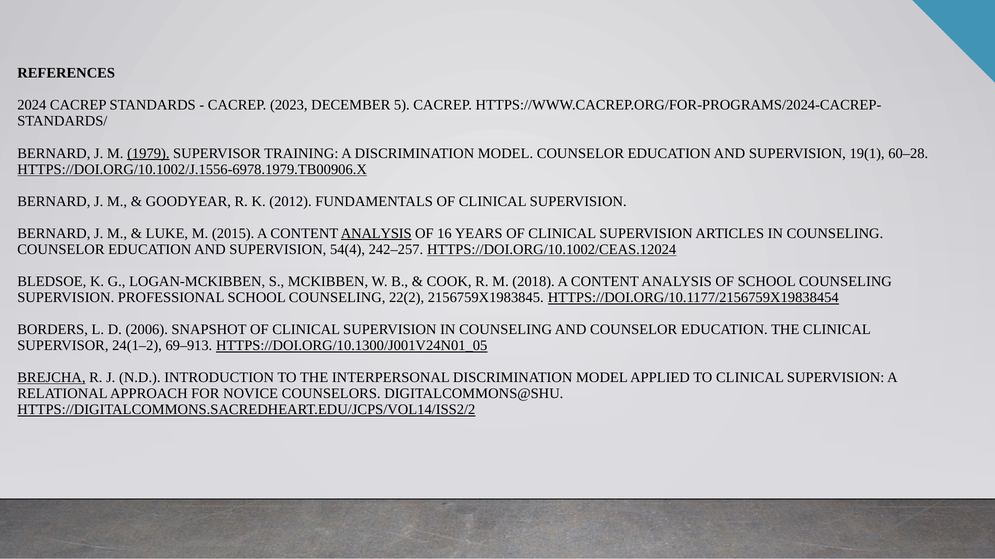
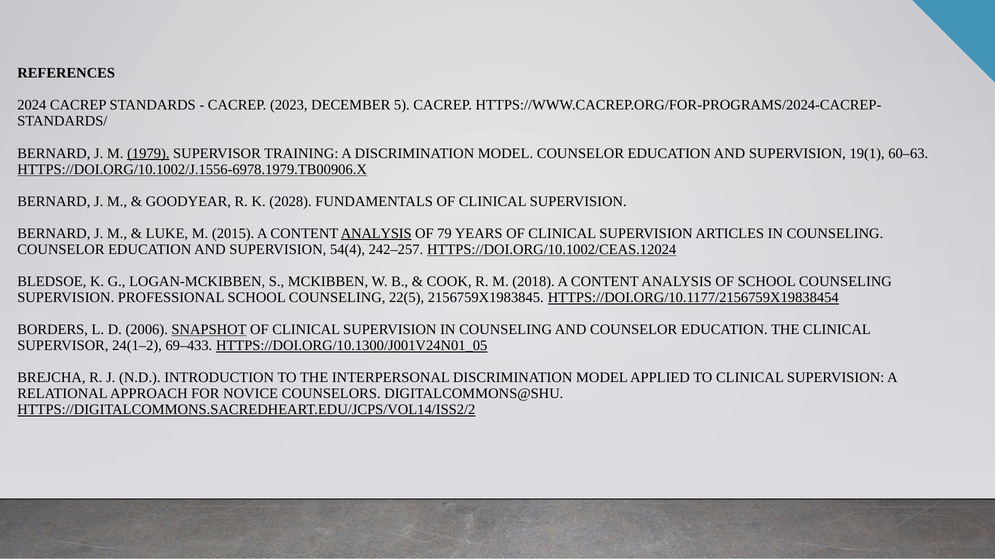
60–28: 60–28 -> 60–63
2012: 2012 -> 2028
16: 16 -> 79
22(2: 22(2 -> 22(5
SNAPSHOT underline: none -> present
69–913: 69–913 -> 69–433
BREJCHA underline: present -> none
